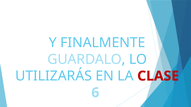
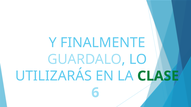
CLASE colour: red -> green
